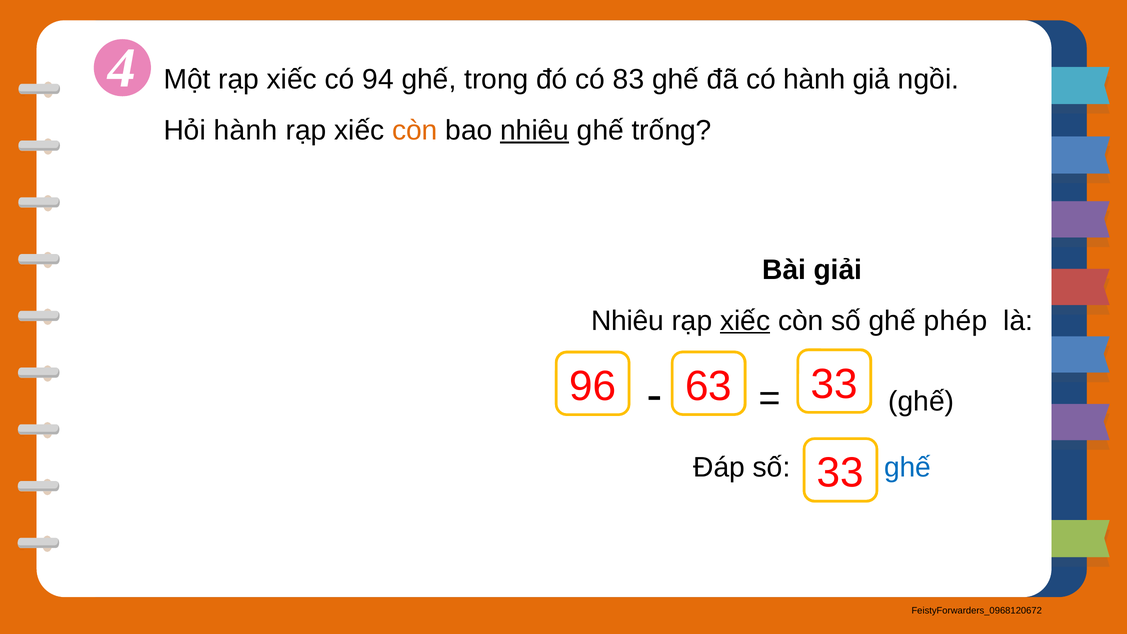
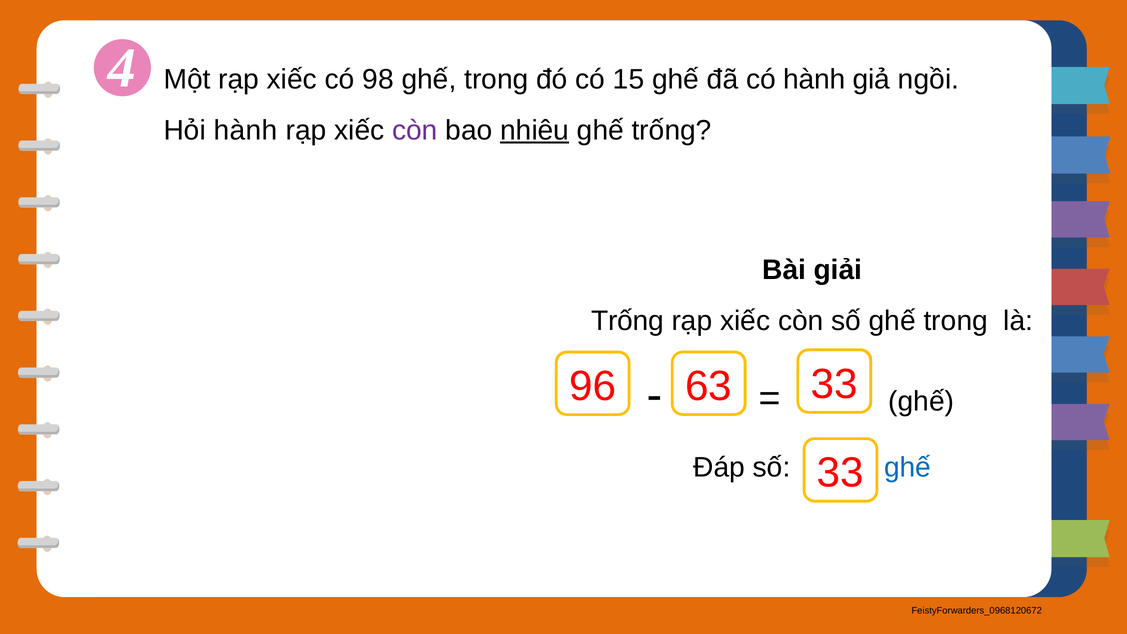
94: 94 -> 98
83: 83 -> 15
còn at (415, 130) colour: orange -> purple
Nhiêu at (628, 321): Nhiêu -> Trống
xiếc at (745, 321) underline: present -> none
số ghế phép: phép -> trong
